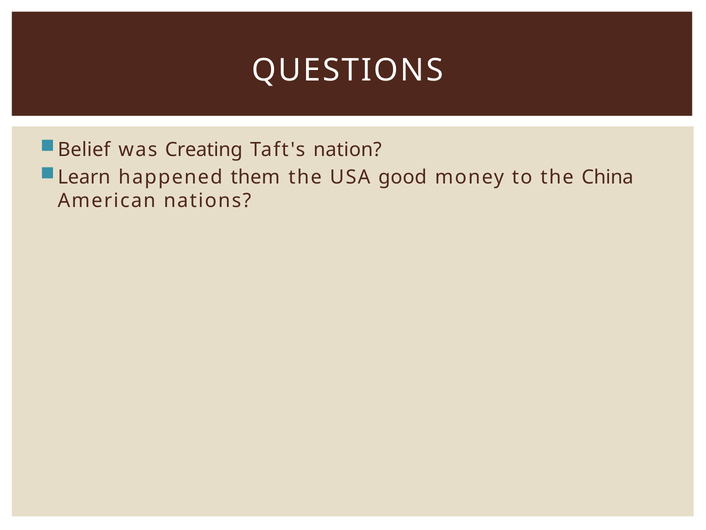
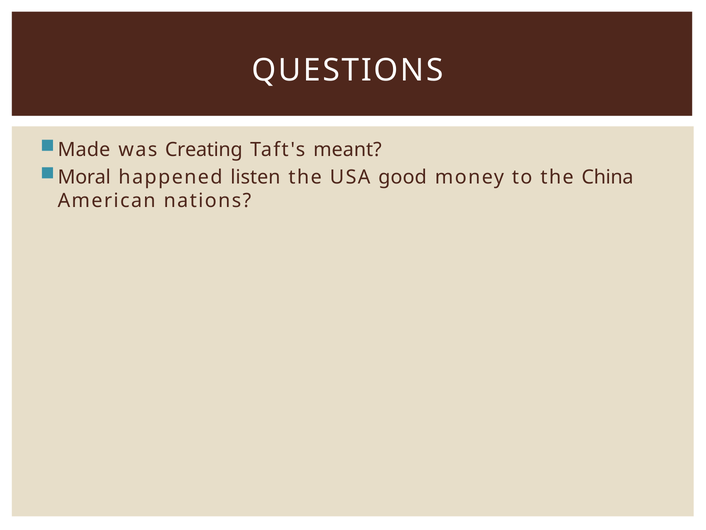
Belief: Belief -> Made
nation: nation -> meant
Learn: Learn -> Moral
them: them -> listen
